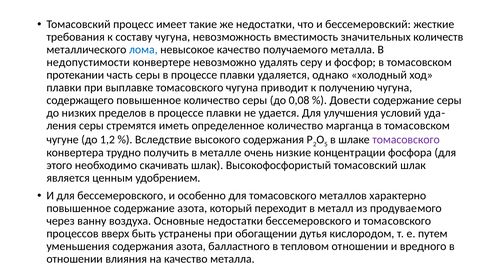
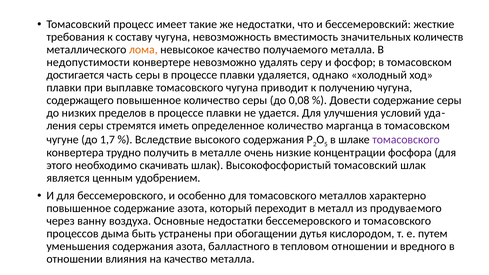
лома colour: blue -> orange
протекании: протекании -> достигается
1,2: 1,2 -> 1,7
вверх: вверх -> дыма
